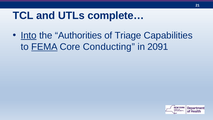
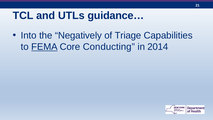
complete…: complete… -> guidance…
Into underline: present -> none
Authorities: Authorities -> Negatively
2091: 2091 -> 2014
